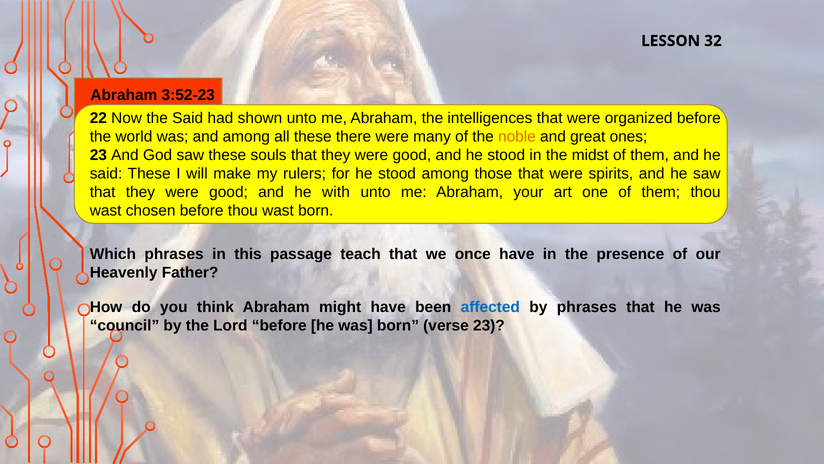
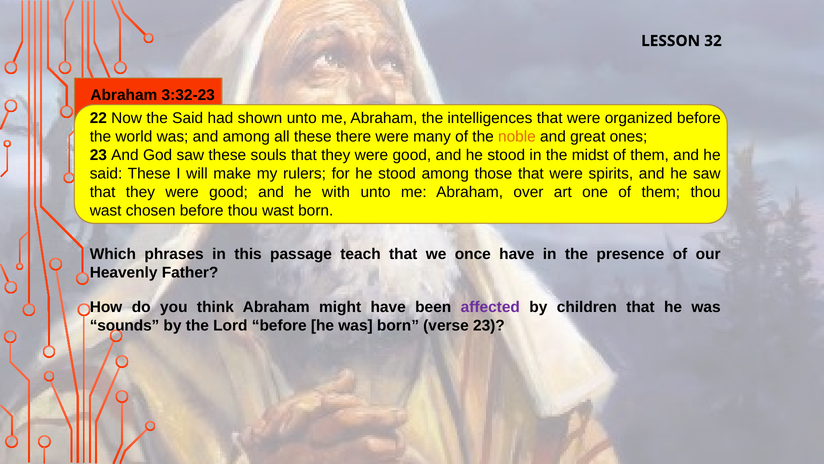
3:52-23: 3:52-23 -> 3:32-23
your: your -> over
affected colour: blue -> purple
by phrases: phrases -> children
council: council -> sounds
